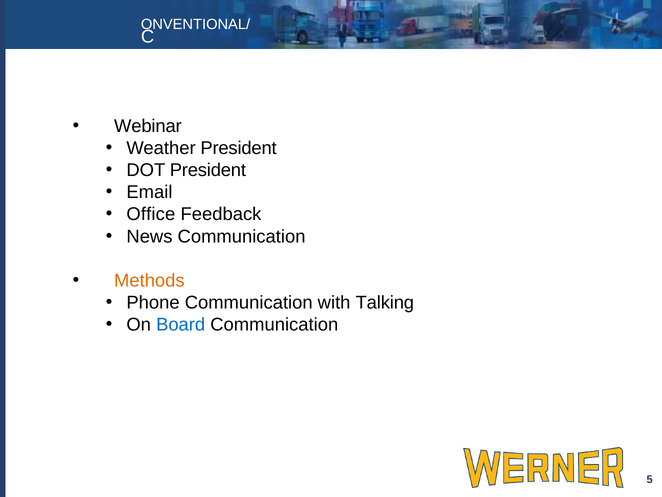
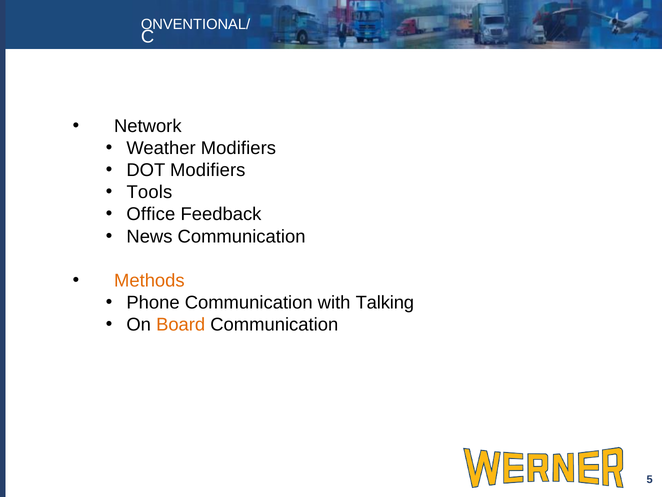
Webinar: Webinar -> Network
Weather President: President -> Modifiers
DOT President: President -> Modifiers
Email: Email -> Tools
Board colour: blue -> orange
